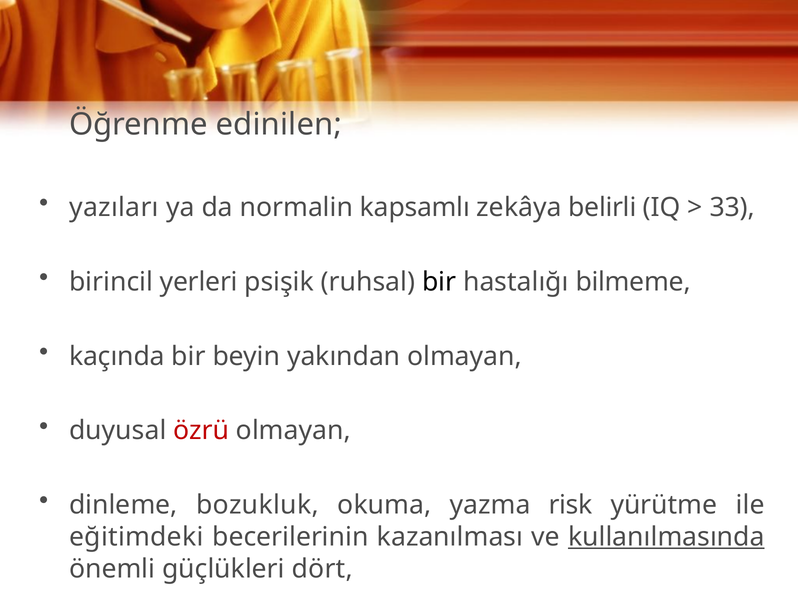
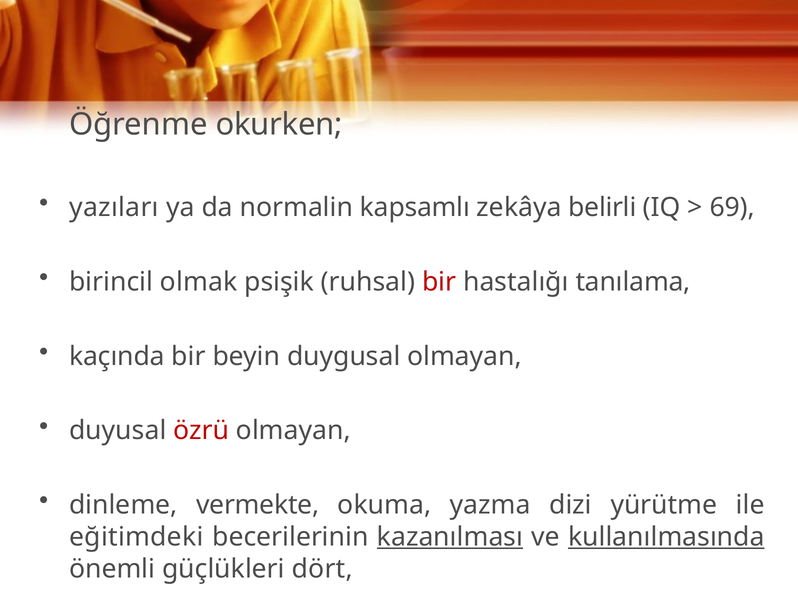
edinilen: edinilen -> okurken
33: 33 -> 69
yerleri: yerleri -> olmak
bir at (439, 282) colour: black -> red
bilmeme: bilmeme -> tanılama
yakından: yakından -> duygusal
bozukluk: bozukluk -> vermekte
risk: risk -> dizi
kazanılması underline: none -> present
